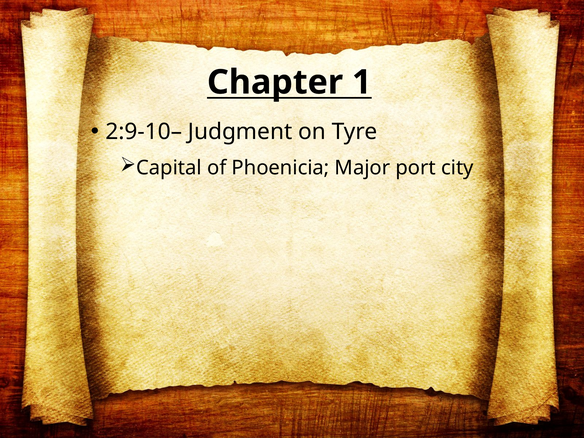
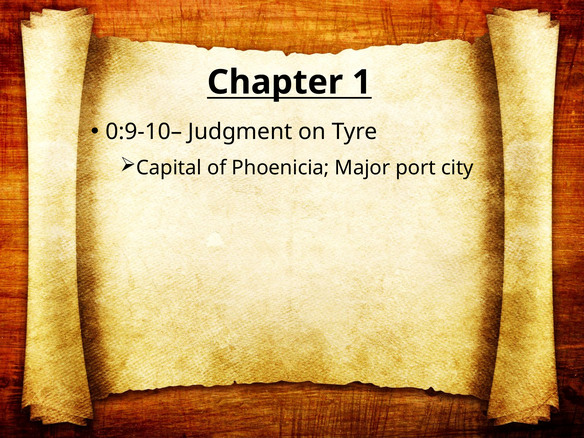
2:9-10–: 2:9-10– -> 0:9-10–
